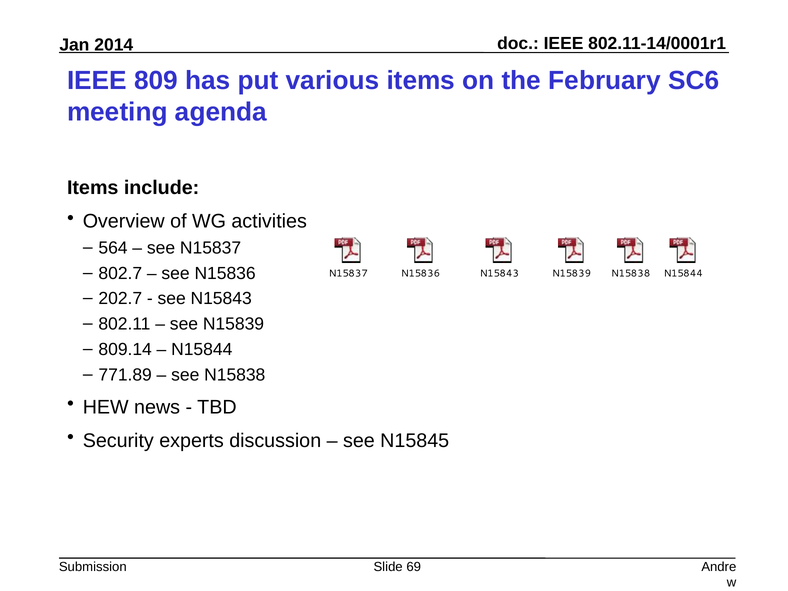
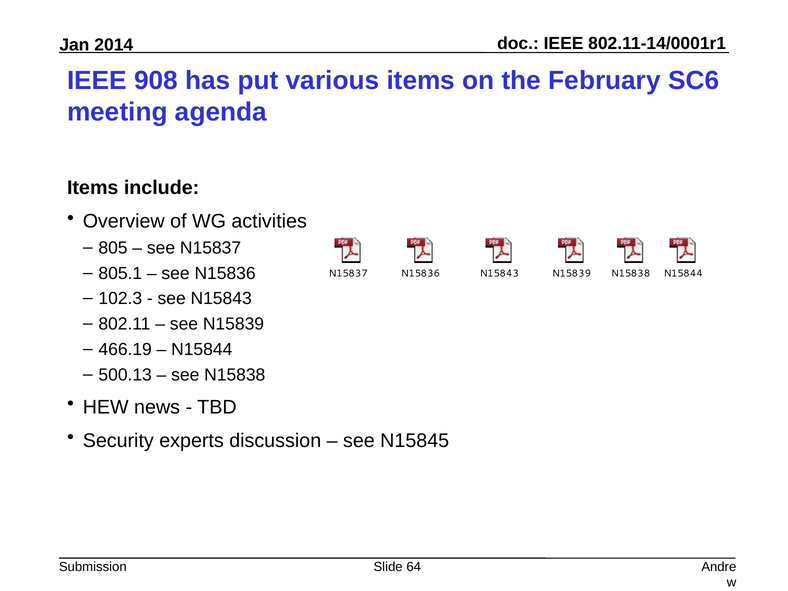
809: 809 -> 908
564: 564 -> 805
802.7: 802.7 -> 805.1
202.7: 202.7 -> 102.3
809.14: 809.14 -> 466.19
771.89: 771.89 -> 500.13
69: 69 -> 64
